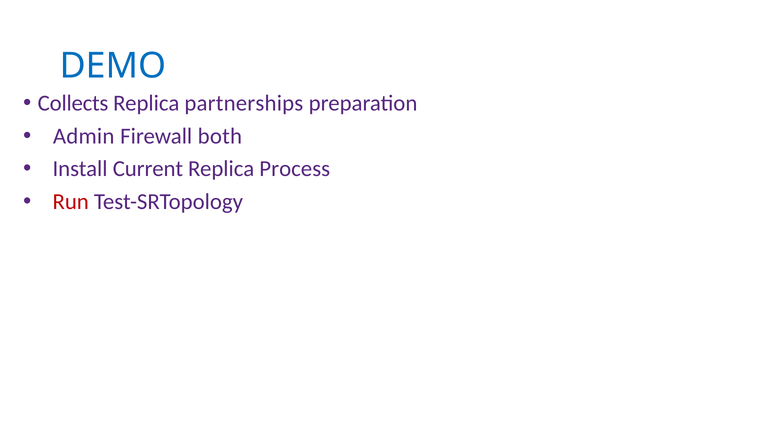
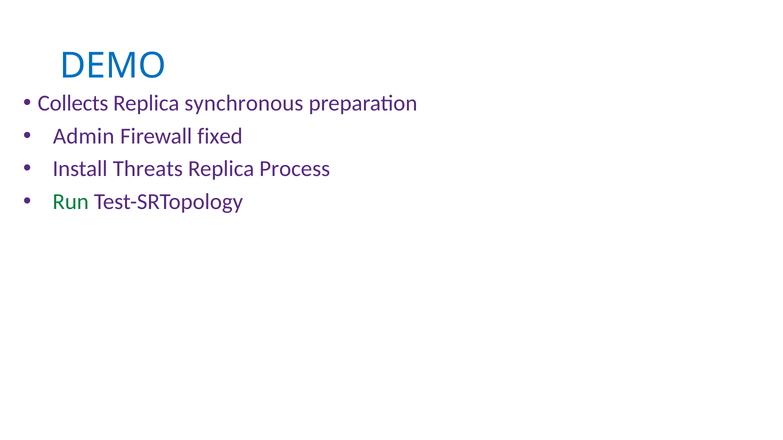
partnerships: partnerships -> synchronous
both: both -> fixed
Current: Current -> Threats
Run colour: red -> green
